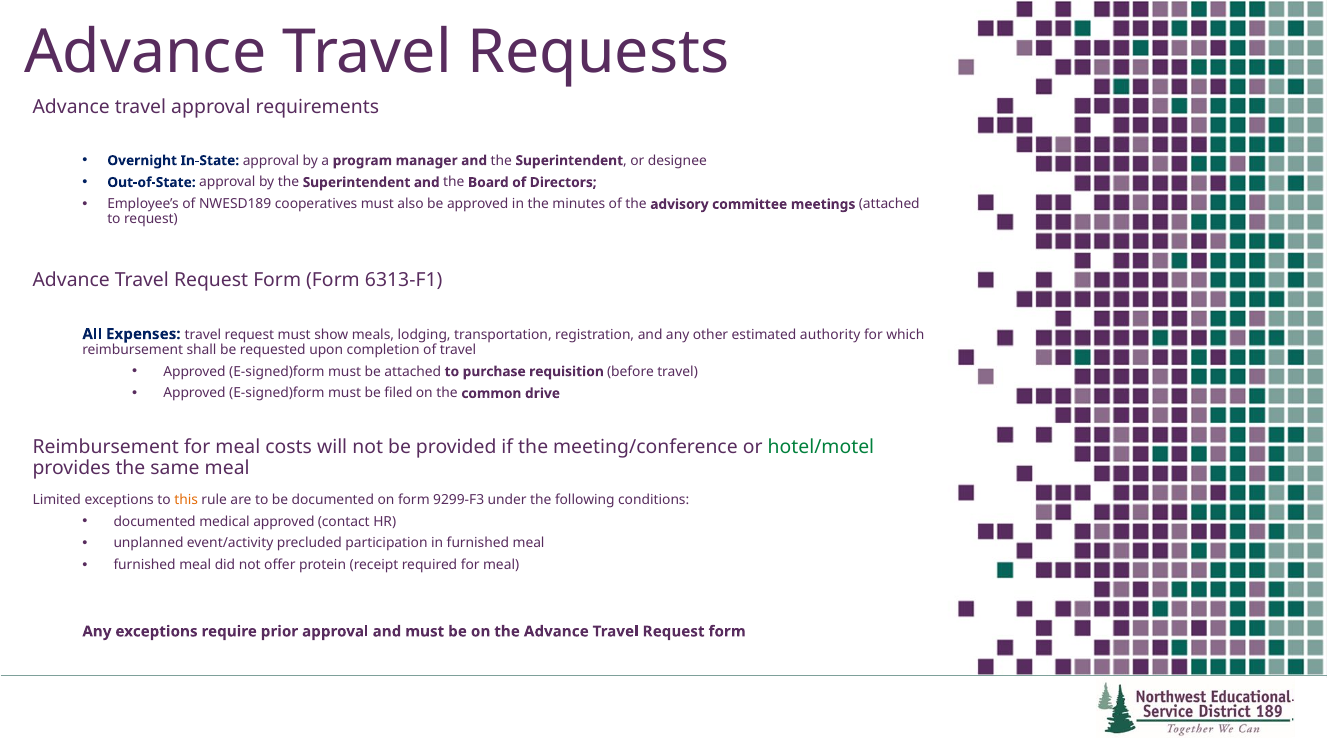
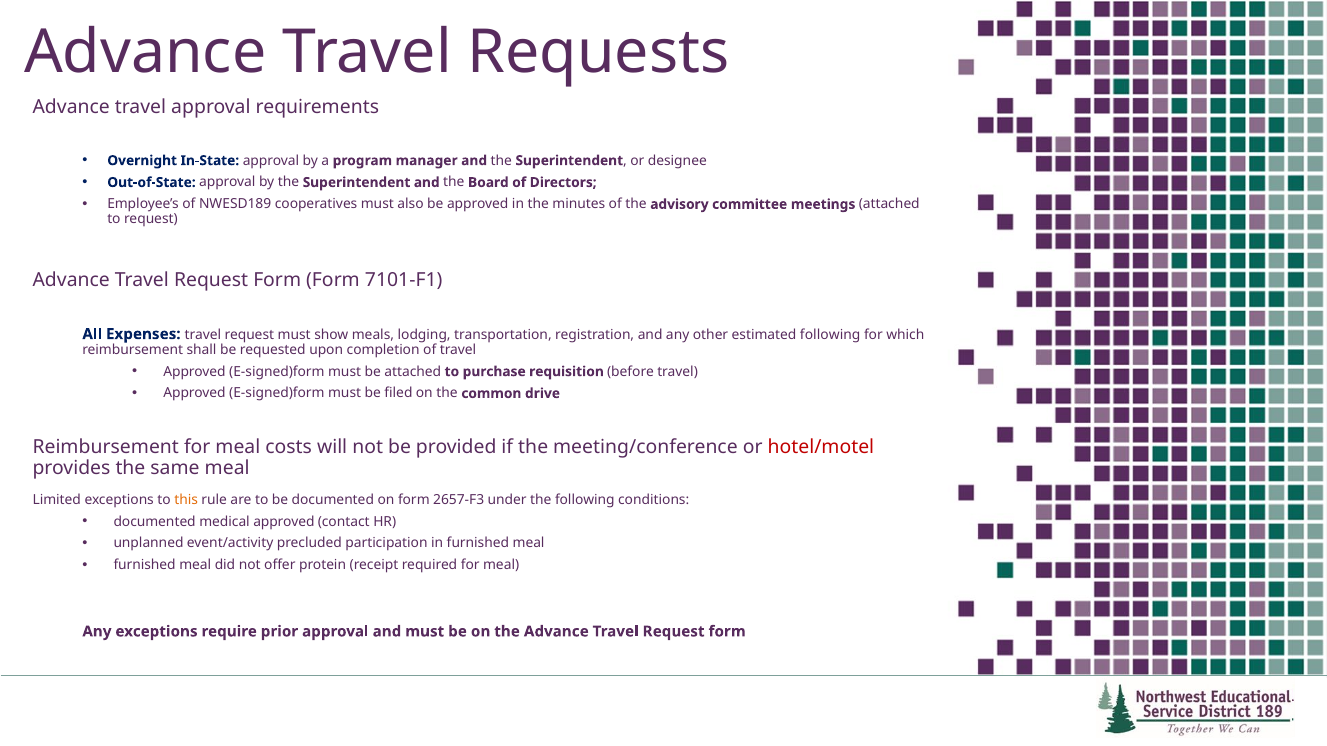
6313-F1: 6313-F1 -> 7101-F1
estimated authority: authority -> following
hotel/motel colour: green -> red
9299-F3: 9299-F3 -> 2657-F3
